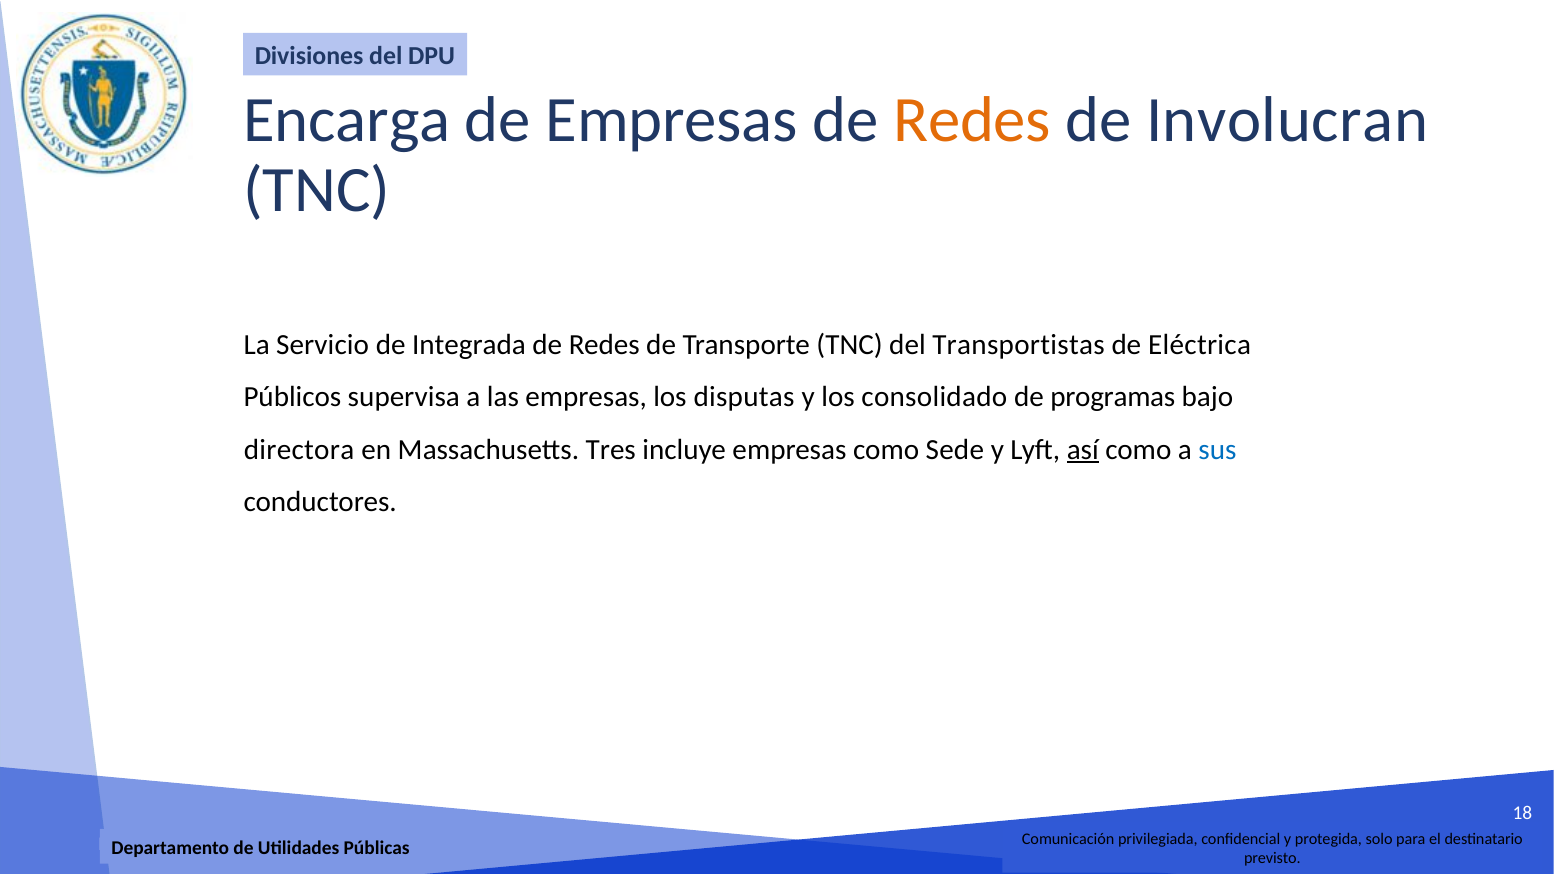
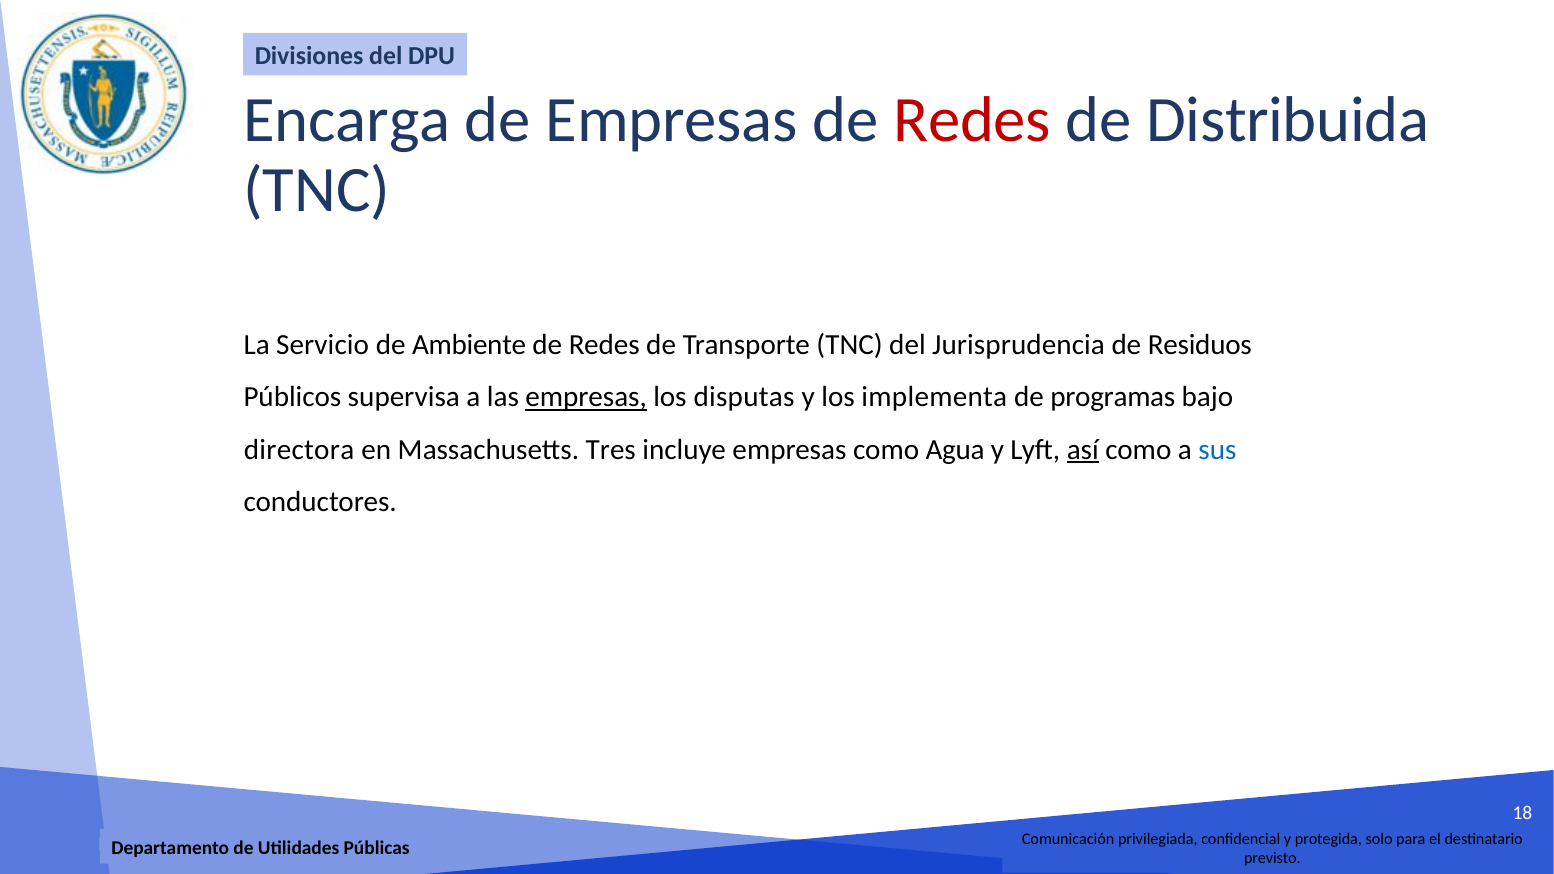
Redes at (972, 120) colour: orange -> red
Involucran: Involucran -> Distribuida
Integrada: Integrada -> Ambiente
Transportistas: Transportistas -> Jurisprudencia
Eléctrica: Eléctrica -> Residuos
empresas at (586, 397) underline: none -> present
consolidado: consolidado -> implementa
Sede: Sede -> Agua
